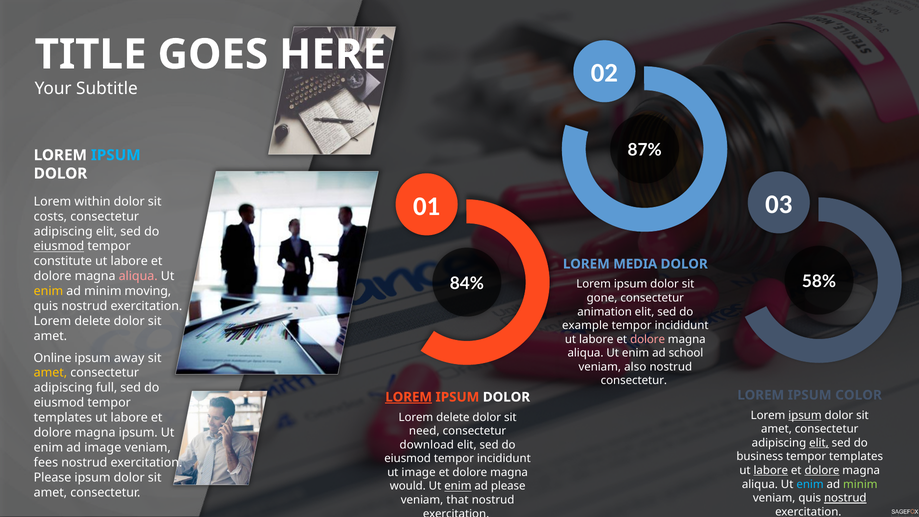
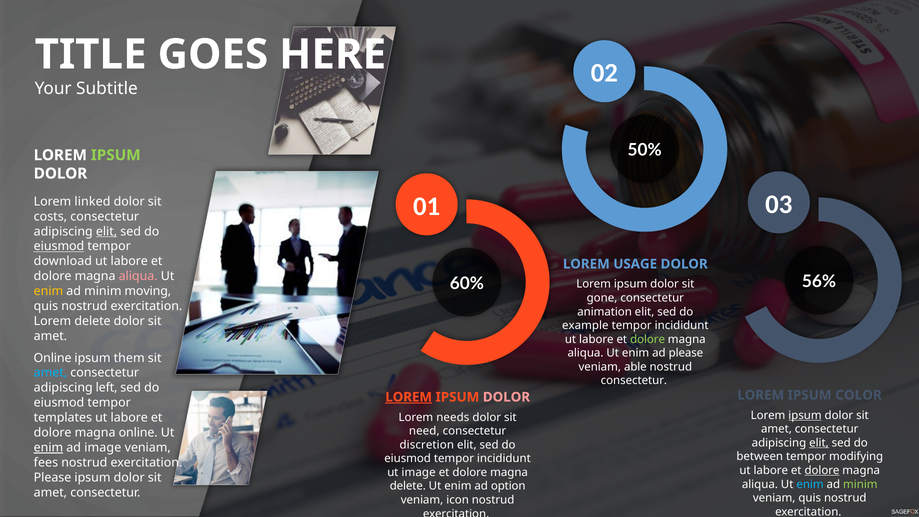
87%: 87% -> 50%
IPSUM at (116, 155) colour: light blue -> light green
within: within -> linked
elit at (107, 231) underline: none -> present
constitute: constitute -> download
MEDIA: MEDIA -> USAGE
58%: 58% -> 56%
84%: 84% -> 60%
dolore at (648, 339) colour: pink -> light green
ad school: school -> please
away: away -> them
also: also -> able
amet at (50, 373) colour: yellow -> light blue
full: full -> left
DOLOR at (506, 397) colour: white -> pink
delete at (453, 417): delete -> needs
magna ipsum: ipsum -> online
download: download -> discretion
enim at (48, 448) underline: none -> present
business: business -> between
templates at (856, 457): templates -> modifying
labore at (771, 470) underline: present -> none
would at (408, 486): would -> delete
enim at (458, 486) underline: present -> none
ad please: please -> option
nostrud at (845, 498) underline: present -> none
that: that -> icon
